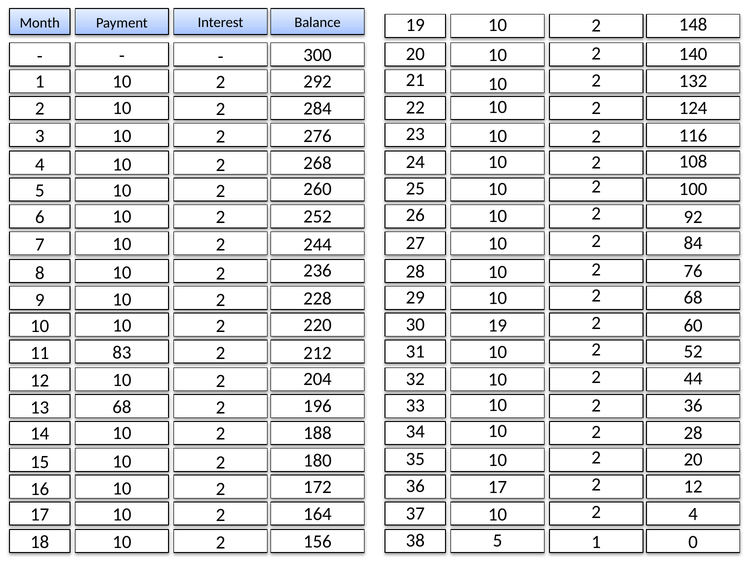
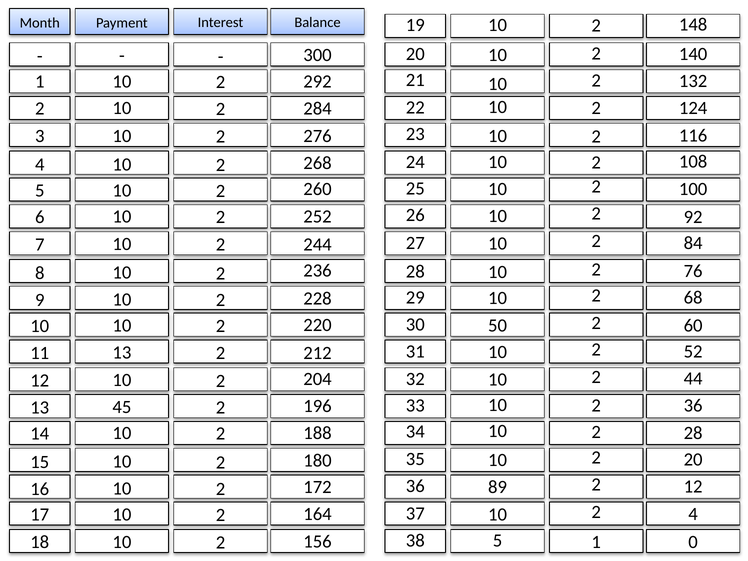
30 19: 19 -> 50
11 83: 83 -> 13
13 68: 68 -> 45
36 17: 17 -> 89
